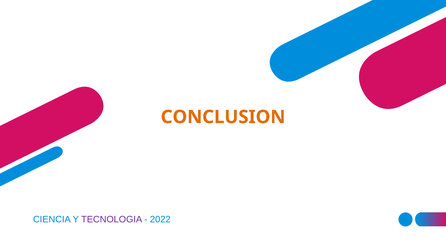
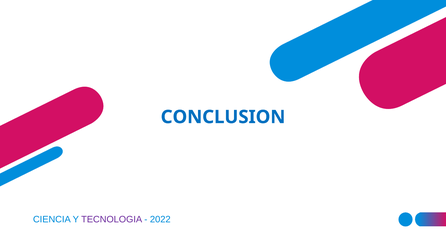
CONCLUSION colour: orange -> blue
